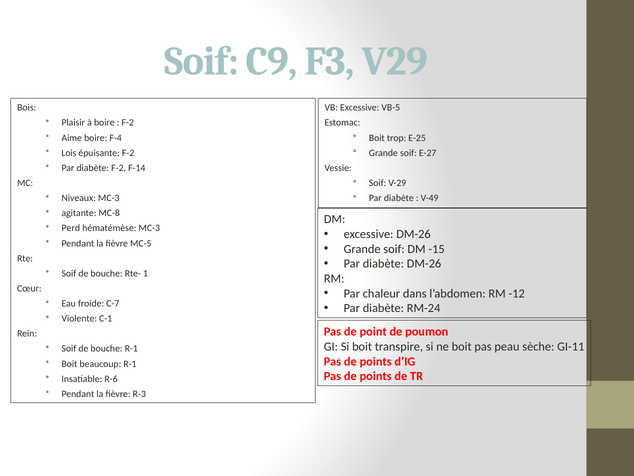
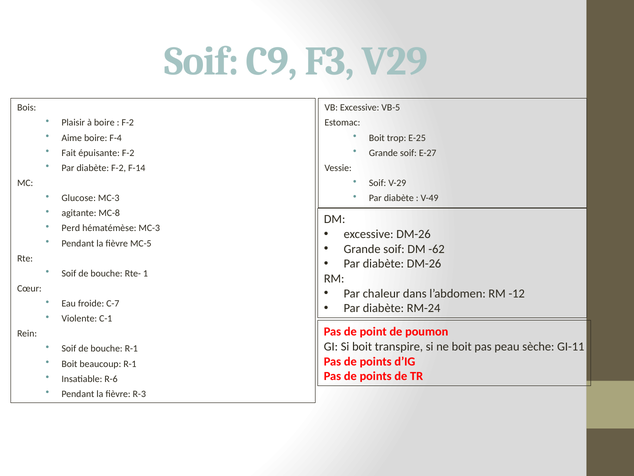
Lois: Lois -> Fait
Niveaux: Niveaux -> Glucose
-15: -15 -> -62
